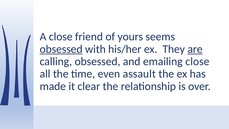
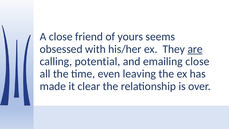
obsessed at (61, 49) underline: present -> none
calling obsessed: obsessed -> potential
assault: assault -> leaving
